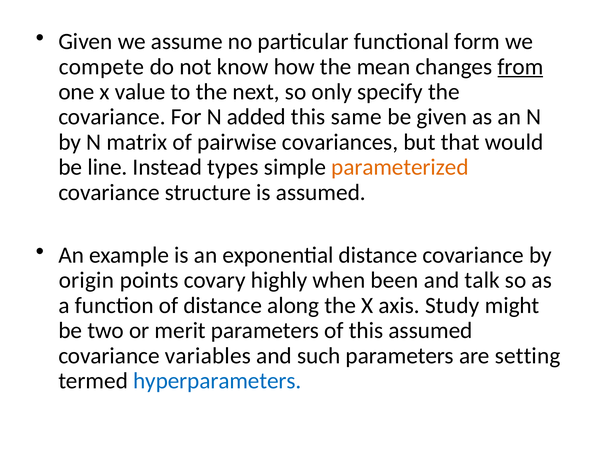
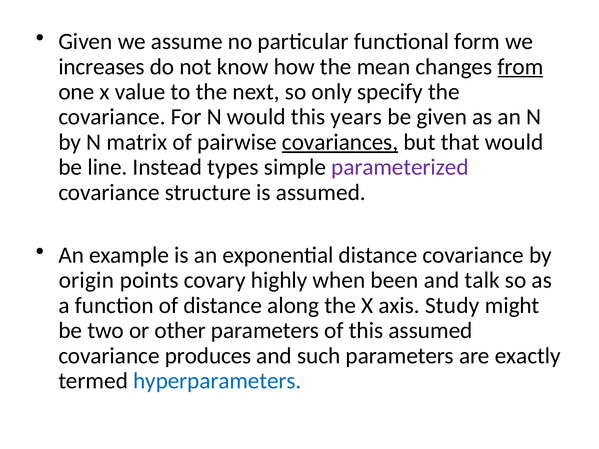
compete: compete -> increases
N added: added -> would
same: same -> years
covariances underline: none -> present
parameterized colour: orange -> purple
merit: merit -> other
variables: variables -> produces
setting: setting -> exactly
